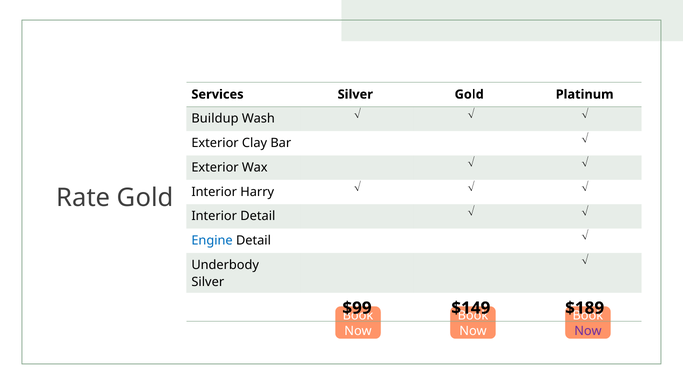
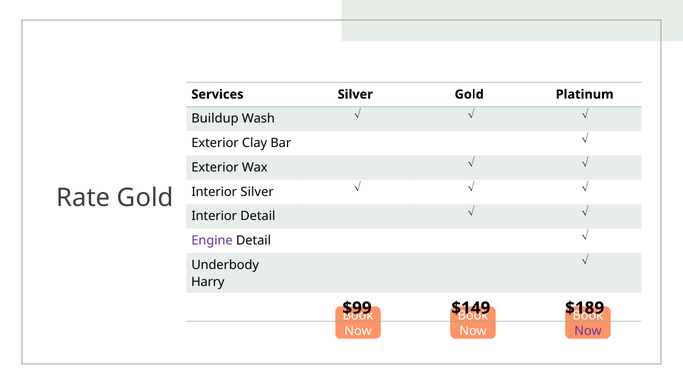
Interior Harry: Harry -> Silver
Engine colour: blue -> purple
Silver at (208, 282): Silver -> Harry
